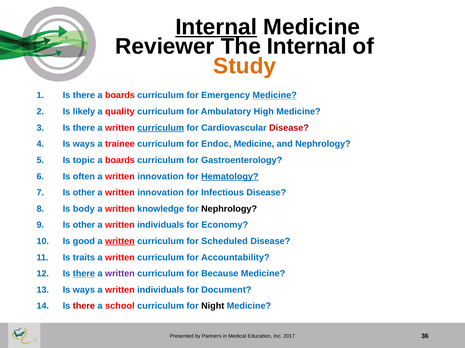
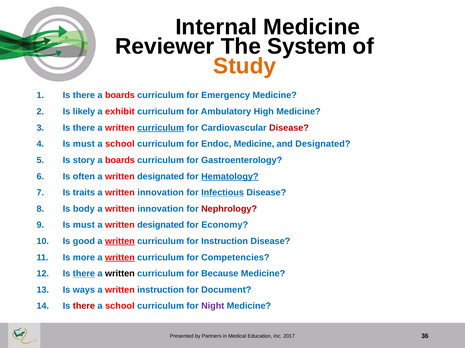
Internal at (216, 27) underline: present -> none
The Internal: Internal -> System
Medicine at (275, 96) underline: present -> none
quality: quality -> exhibit
ways at (84, 144): ways -> must
trainee at (120, 144): trainee -> school
and Nephrology: Nephrology -> Designated
topic: topic -> story
innovation at (161, 177): innovation -> designated
other at (84, 193): other -> traits
Infectious underline: none -> present
knowledge at (161, 209): knowledge -> innovation
Nephrology at (229, 209) colour: black -> red
other at (84, 225): other -> must
individuals at (161, 225): individuals -> designated
for Scheduled: Scheduled -> Instruction
traits: traits -> more
written at (120, 258) underline: none -> present
Accountability: Accountability -> Competencies
written at (120, 274) colour: purple -> black
individuals at (161, 290): individuals -> instruction
Night colour: black -> purple
